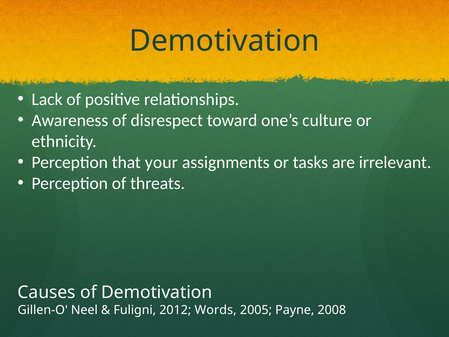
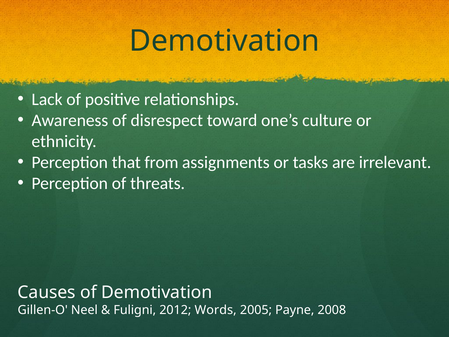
your: your -> from
